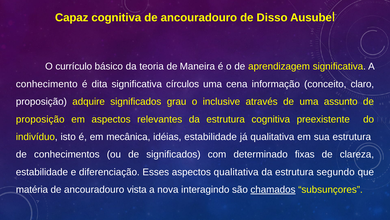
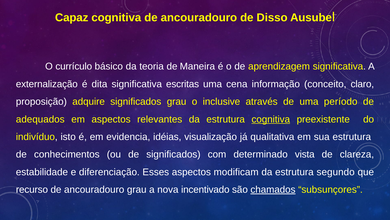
conhecimento: conhecimento -> externalização
círculos: círculos -> escritas
assunto: assunto -> período
proposição at (40, 119): proposição -> adequados
cognitiva at (271, 119) underline: none -> present
mecânica: mecânica -> evidencia
idéias estabilidade: estabilidade -> visualização
fixas: fixas -> vista
aspectos qualitativa: qualitativa -> modificam
matéria: matéria -> recurso
ancouradouro vista: vista -> grau
interagindo: interagindo -> incentivado
